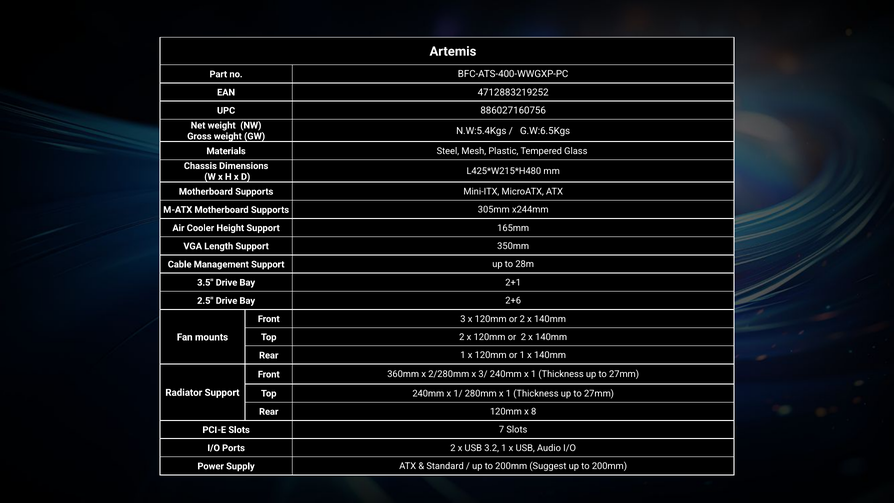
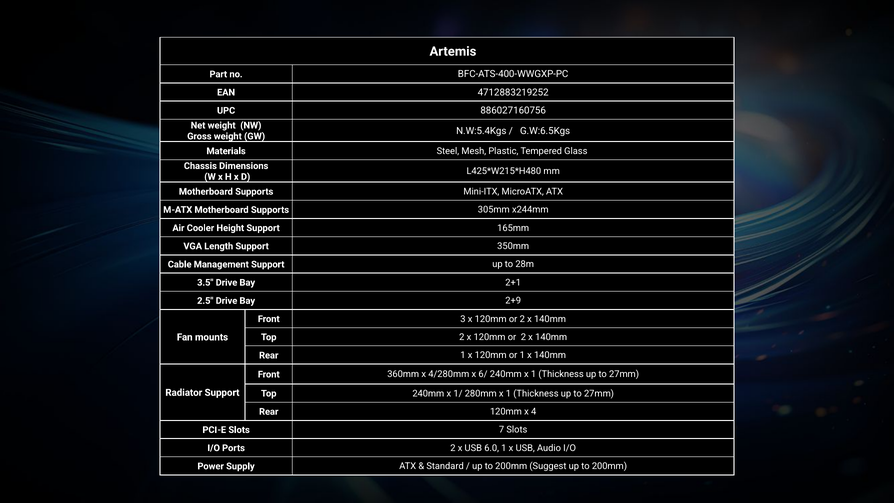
2+6: 2+6 -> 2+9
2/280mm: 2/280mm -> 4/280mm
3/: 3/ -> 6/
8: 8 -> 4
3.2: 3.2 -> 6.0
